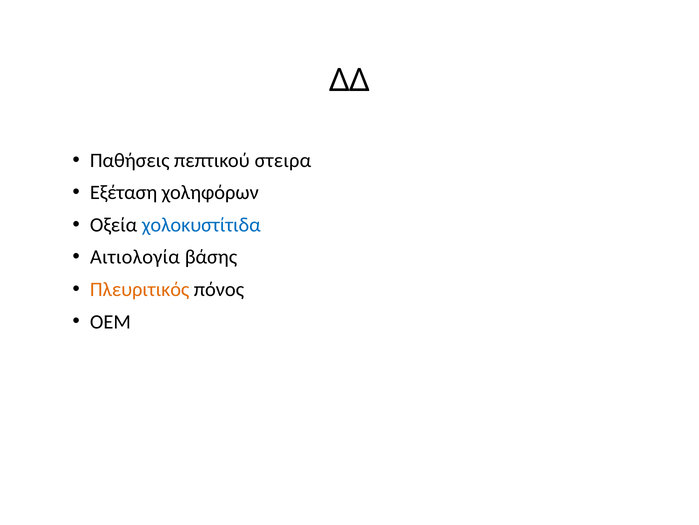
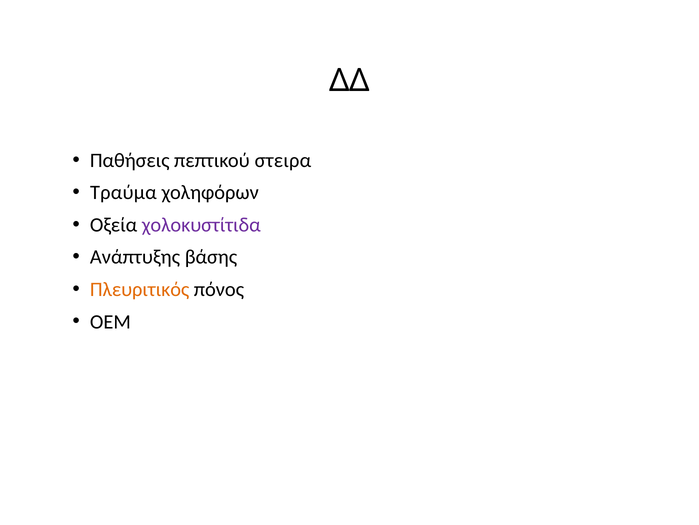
Εξέταση: Εξέταση -> Τραύμα
χολοκυστίτιδα colour: blue -> purple
Αιτιολογία: Αιτιολογία -> Ανάπτυξης
